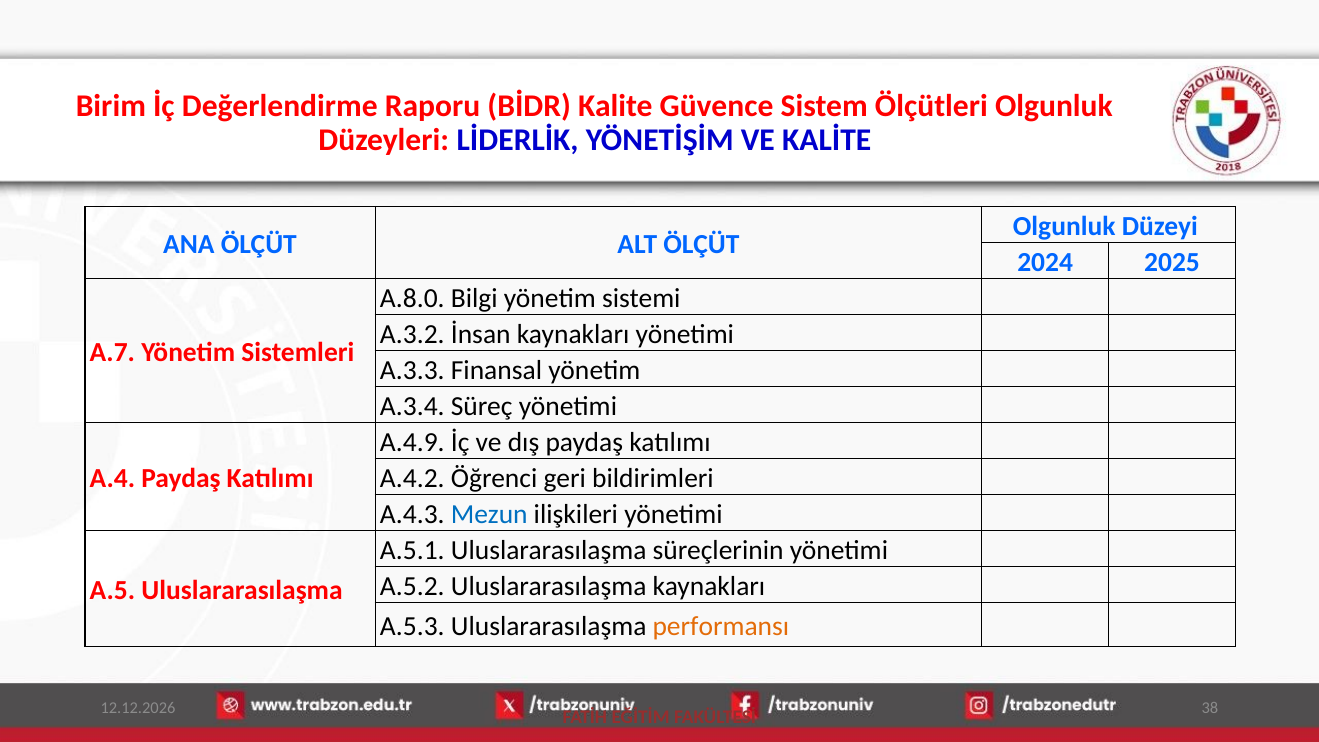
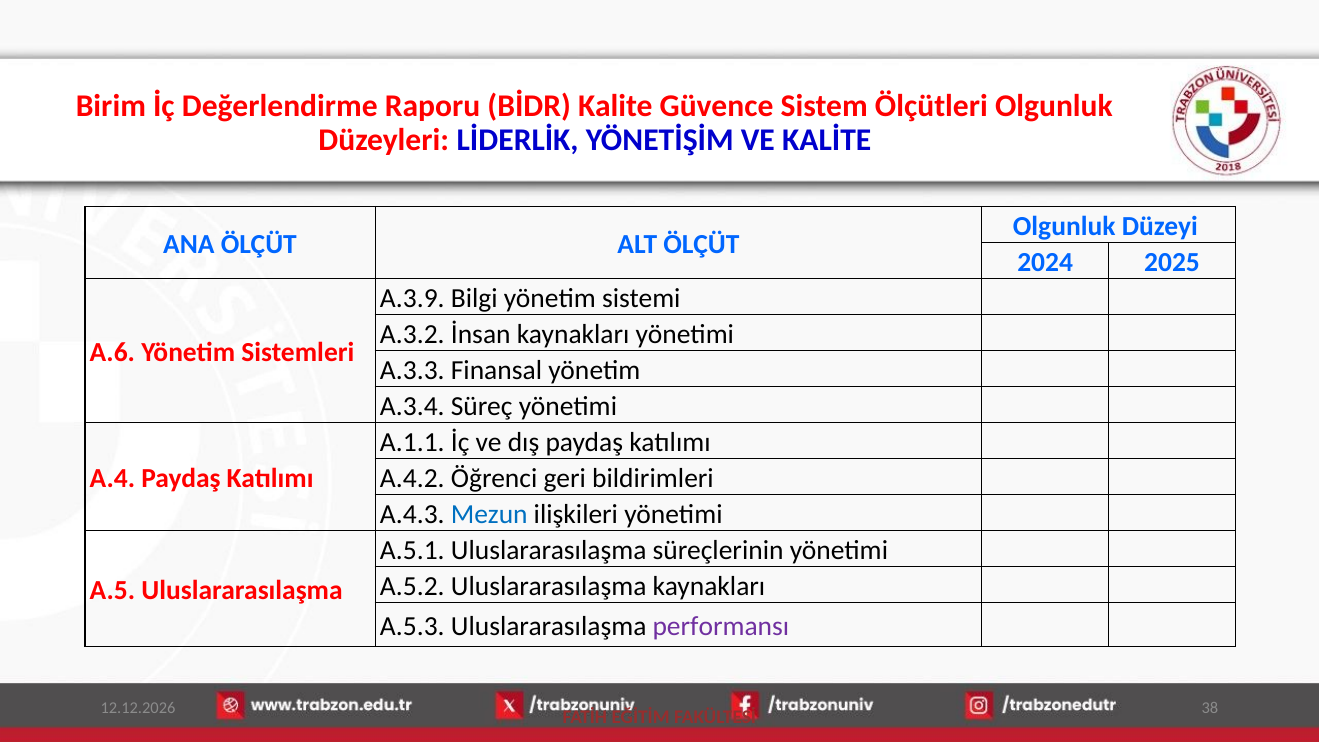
A.8.0: A.8.0 -> A.3.9
A.7: A.7 -> A.6
A.4.9: A.4.9 -> A.1.1
performansı colour: orange -> purple
